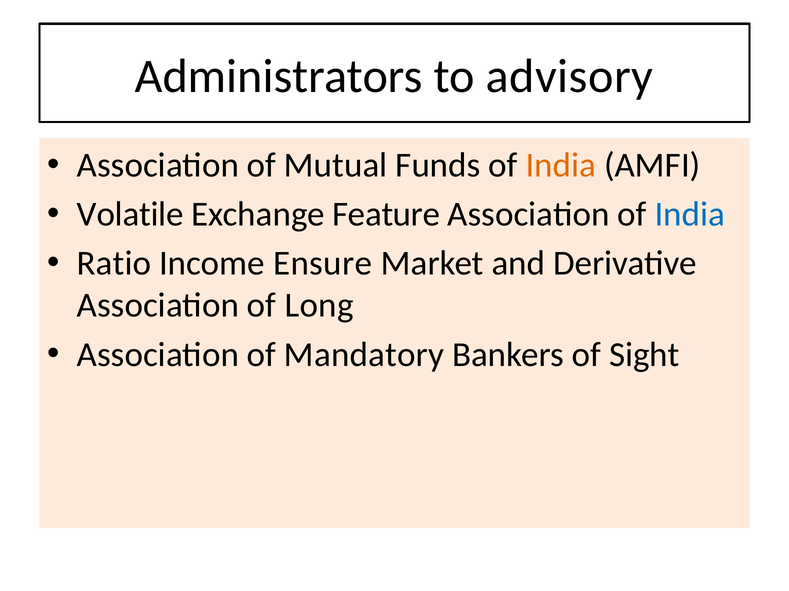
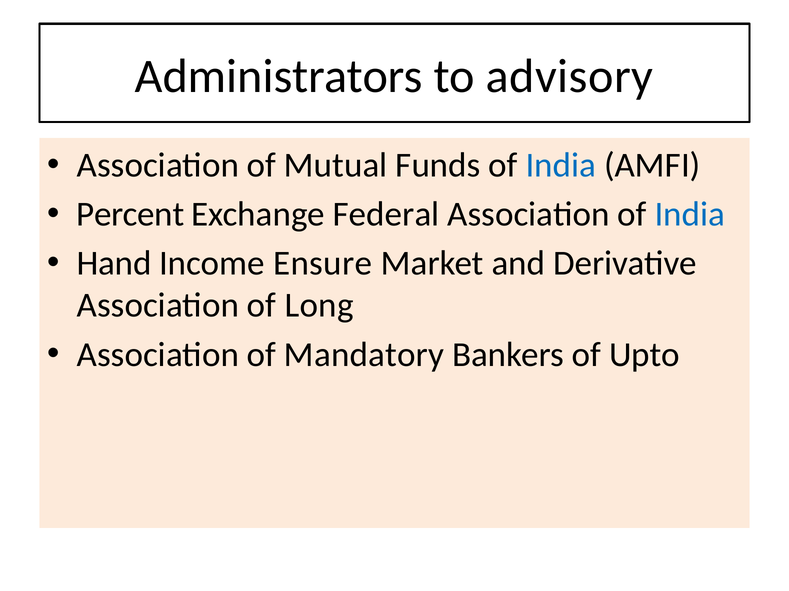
India at (561, 166) colour: orange -> blue
Volatile: Volatile -> Percent
Feature: Feature -> Federal
Ratio: Ratio -> Hand
Sight: Sight -> Upto
